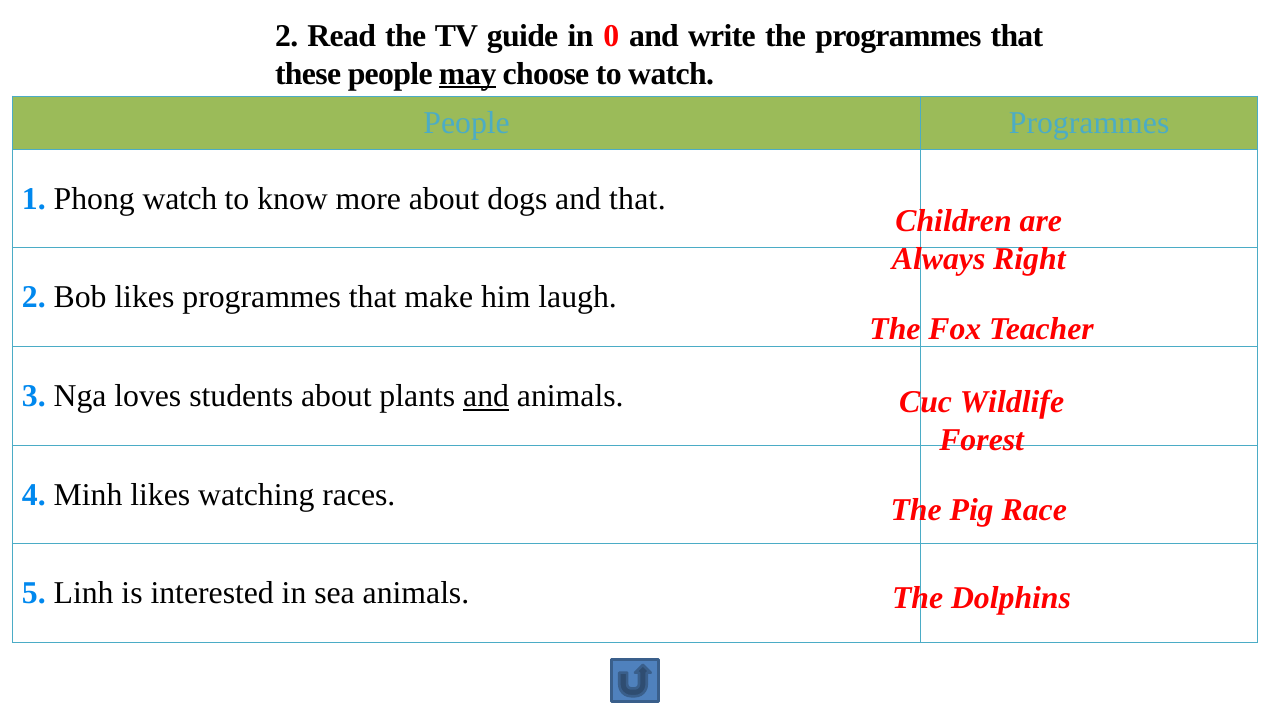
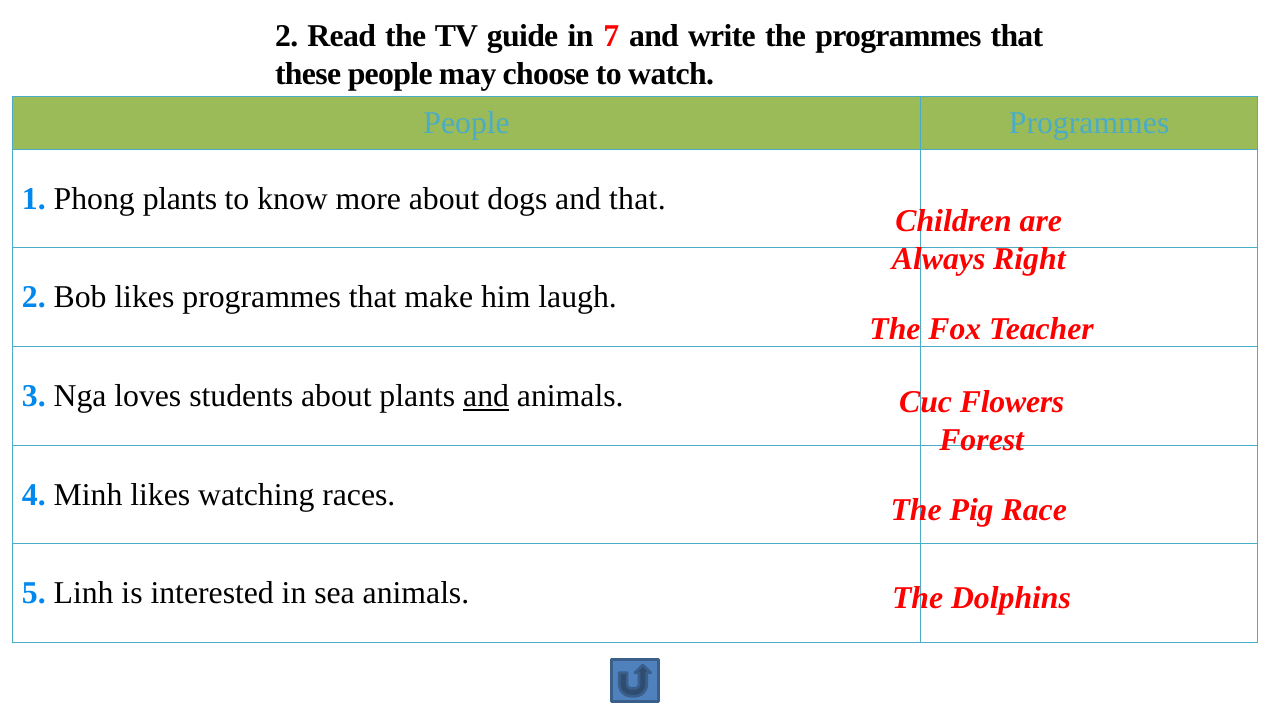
0: 0 -> 7
may underline: present -> none
Phong watch: watch -> plants
Wildlife: Wildlife -> Flowers
